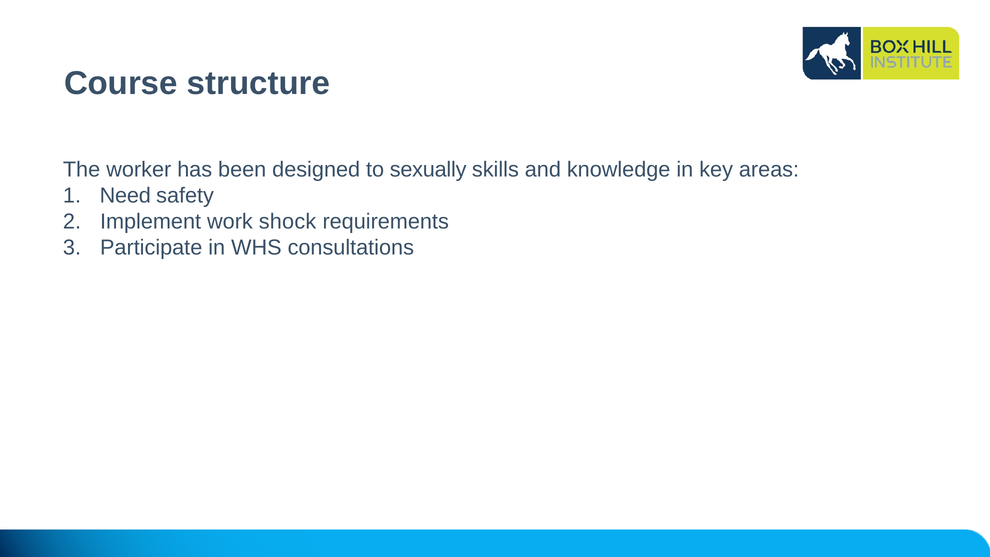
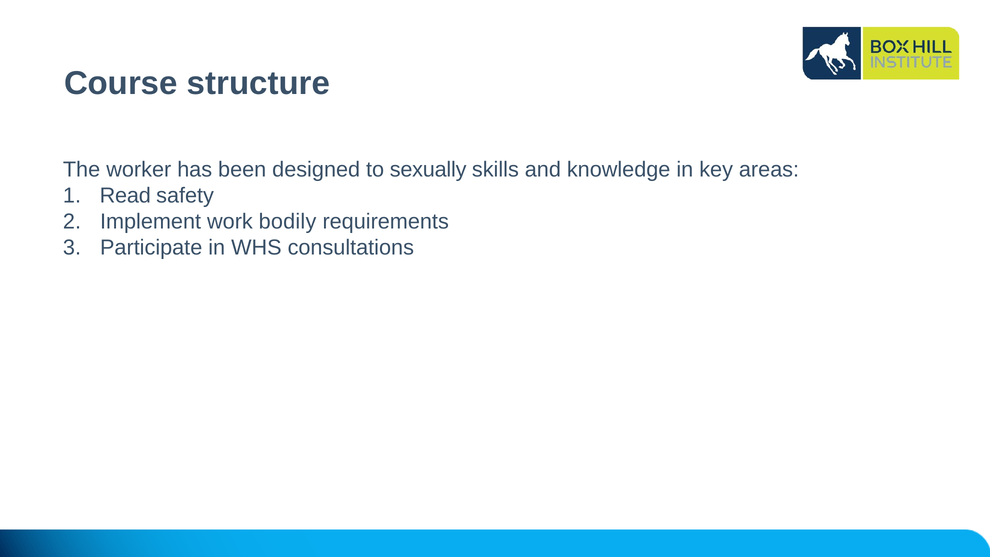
Need: Need -> Read
shock: shock -> bodily
